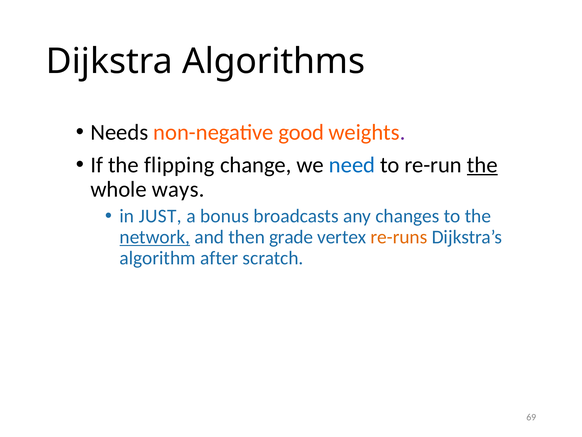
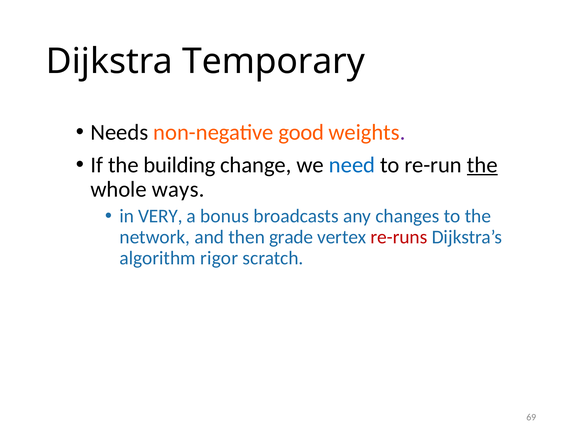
Algorithms: Algorithms -> Temporary
flipping: flipping -> building
JUST: JUST -> VERY
network underline: present -> none
re-runs colour: orange -> red
after: after -> rigor
